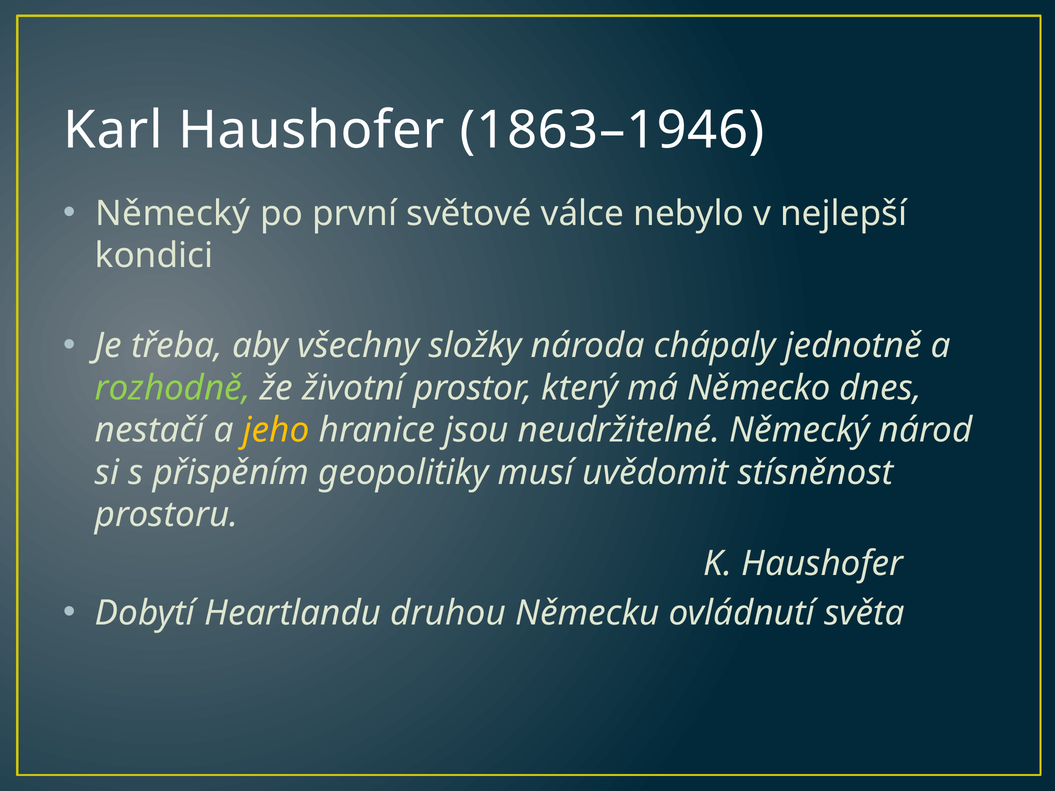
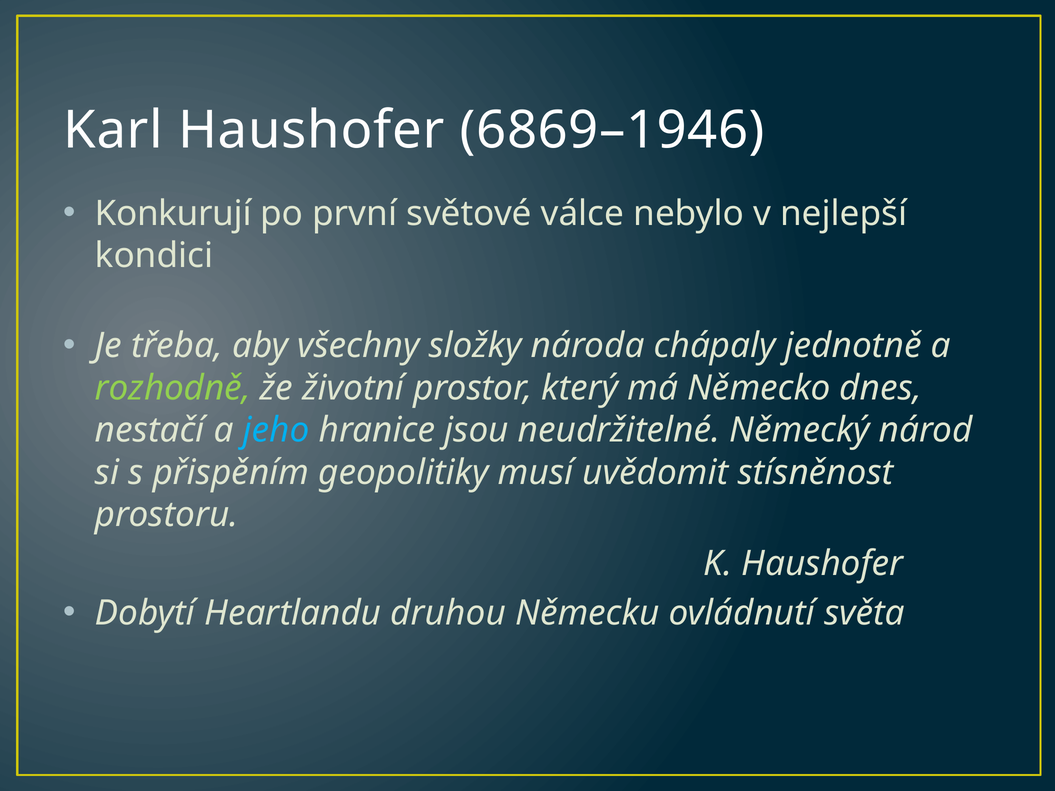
1863–1946: 1863–1946 -> 6869–1946
Německý at (173, 213): Německý -> Konkurují
jeho colour: yellow -> light blue
